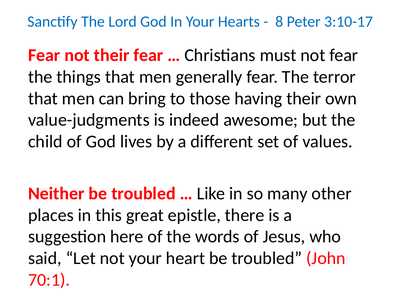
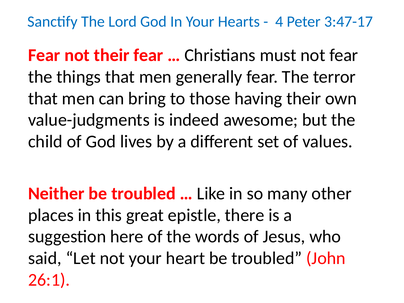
8: 8 -> 4
3:10-17: 3:10-17 -> 3:47-17
70:1: 70:1 -> 26:1
